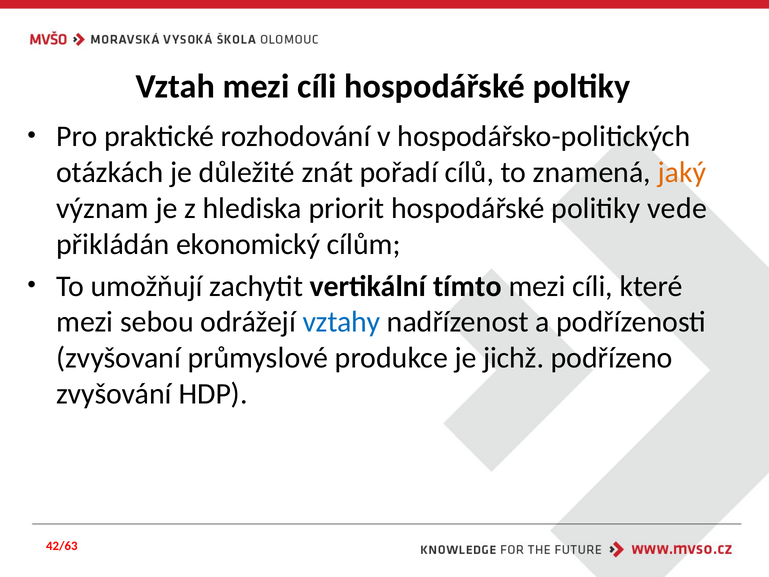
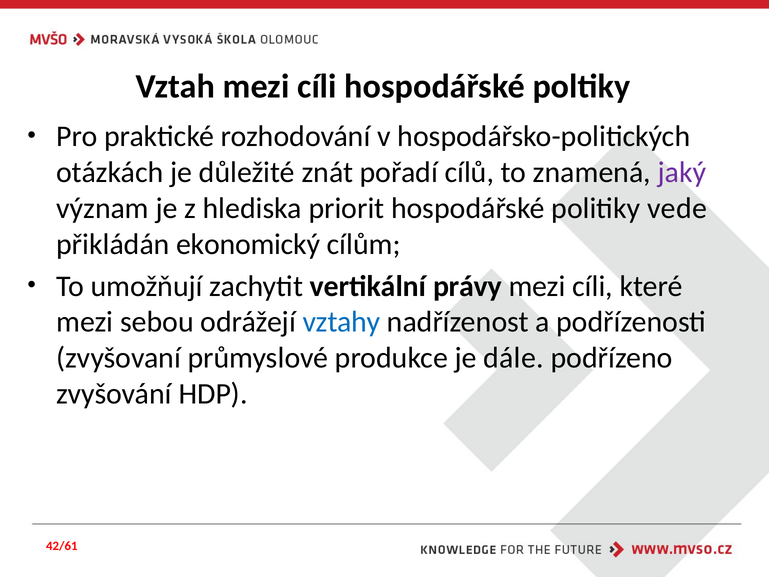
jaký colour: orange -> purple
tímto: tímto -> právy
jichž: jichž -> dále
42/63: 42/63 -> 42/61
